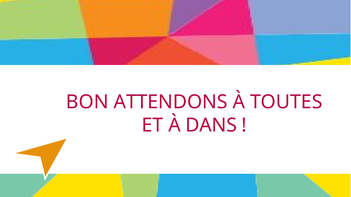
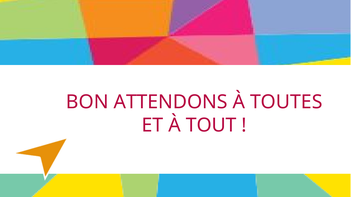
DANS: DANS -> TOUT
